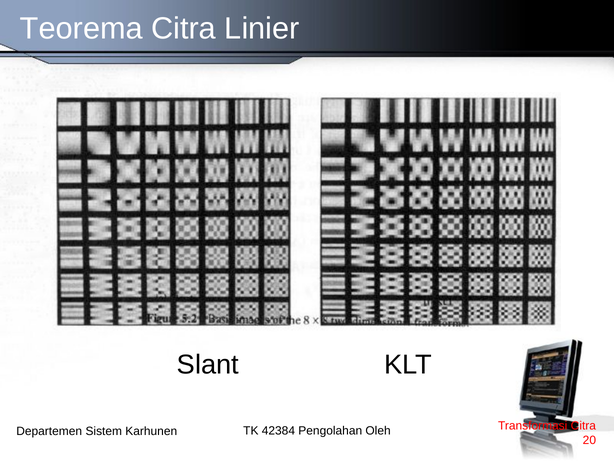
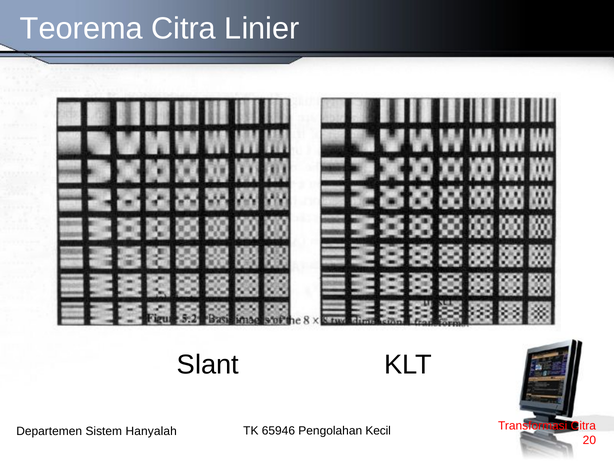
42384: 42384 -> 65946
Oleh: Oleh -> Kecil
Karhunen: Karhunen -> Hanyalah
